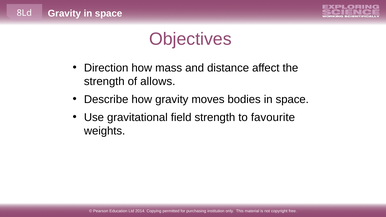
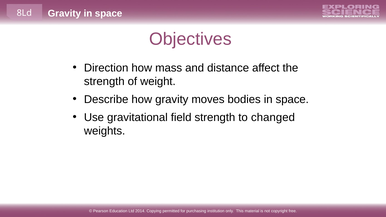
allows: allows -> weight
favourite: favourite -> changed
